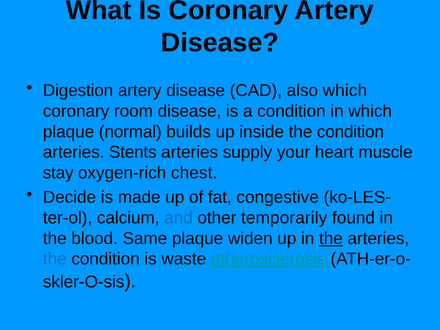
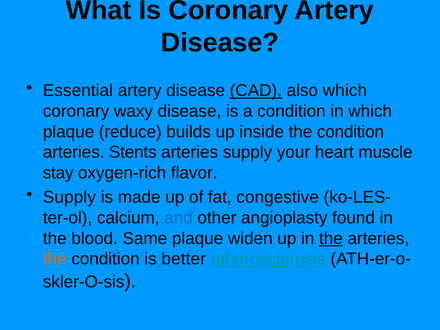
Digestion: Digestion -> Essential
CAD underline: none -> present
room: room -> waxy
normal: normal -> reduce
chest: chest -> flavor
Decide at (69, 197): Decide -> Supply
temporarily: temporarily -> angioplasty
the at (55, 259) colour: blue -> orange
waste: waste -> better
